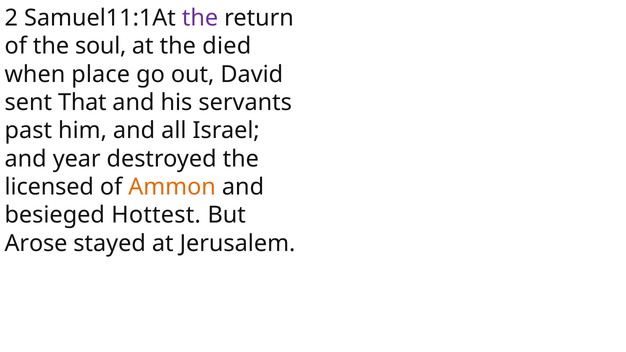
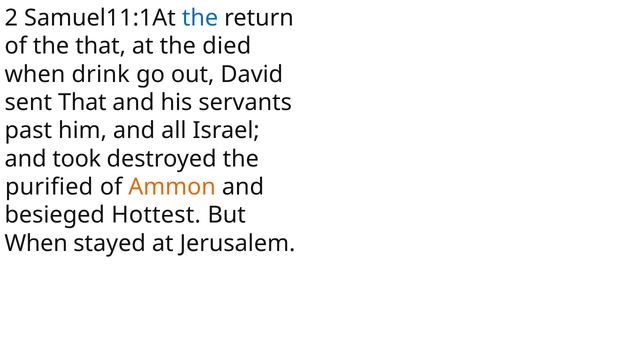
the at (200, 18) colour: purple -> blue
the soul: soul -> that
place: place -> drink
year: year -> took
licensed: licensed -> purified
Arose at (36, 243): Arose -> When
